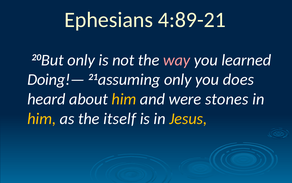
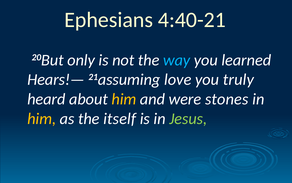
4:89-21: 4:89-21 -> 4:40-21
way colour: pink -> light blue
Doing!—: Doing!— -> Hears!—
21assuming only: only -> love
does: does -> truly
Jesus colour: yellow -> light green
